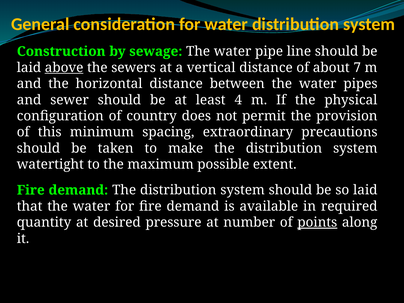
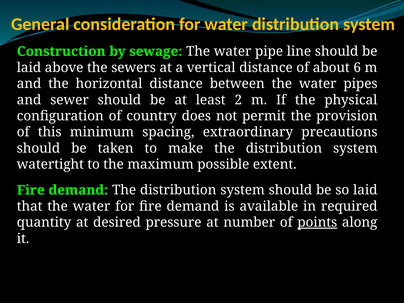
above underline: present -> none
7: 7 -> 6
4: 4 -> 2
